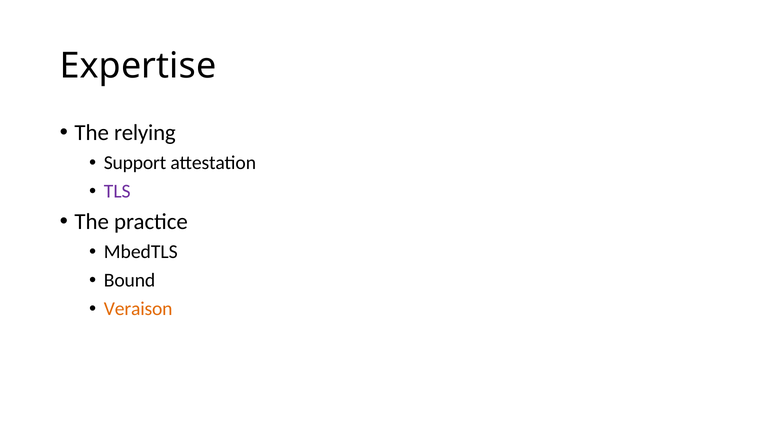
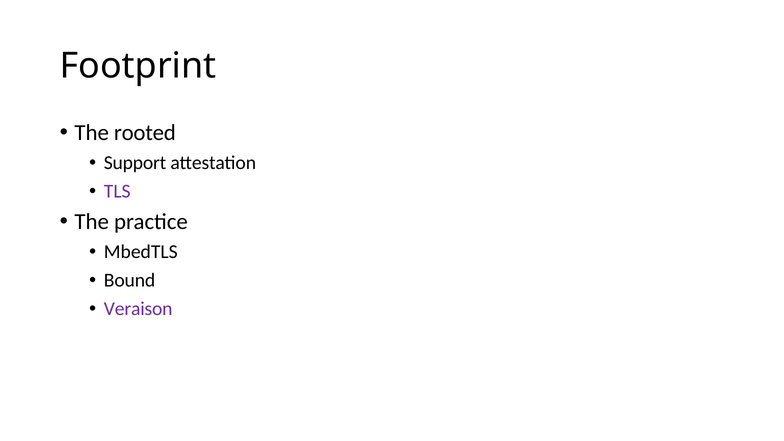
Expertise: Expertise -> Footprint
relying: relying -> rooted
Veraison colour: orange -> purple
